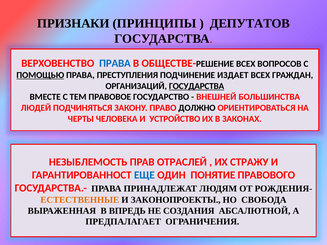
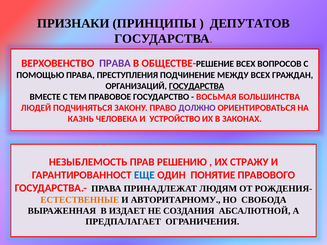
ПРАВА at (115, 63) colour: blue -> purple
ПОМОЩЬЮ underline: present -> none
ИЗДАЕТ: ИЗДАЕТ -> МЕЖДУ
ВНЕШНЕЙ: ВНЕШНЕЙ -> ВОСЬМАЯ
ДОЛЖНО colour: black -> purple
ЧЕРТЫ: ЧЕРТЫ -> КАЗНЬ
ОТРАСЛЕЙ: ОТРАСЛЕЙ -> РЕШЕНИЮ
ЗАКОНОПРОЕКТЫ: ЗАКОНОПРОЕКТЫ -> АВТОРИТАРНОМУ
ВПРЕДЬ: ВПРЕДЬ -> ИЗДАЕТ
